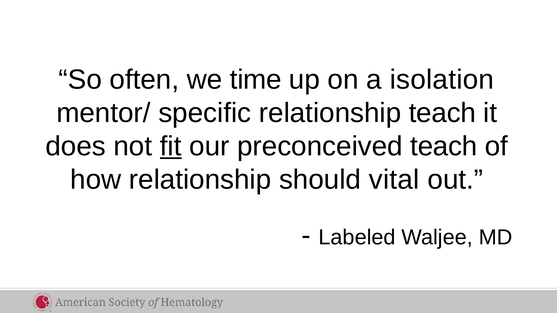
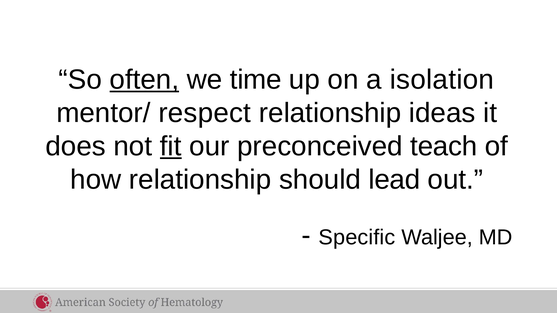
often underline: none -> present
specific: specific -> respect
relationship teach: teach -> ideas
vital: vital -> lead
Labeled: Labeled -> Specific
